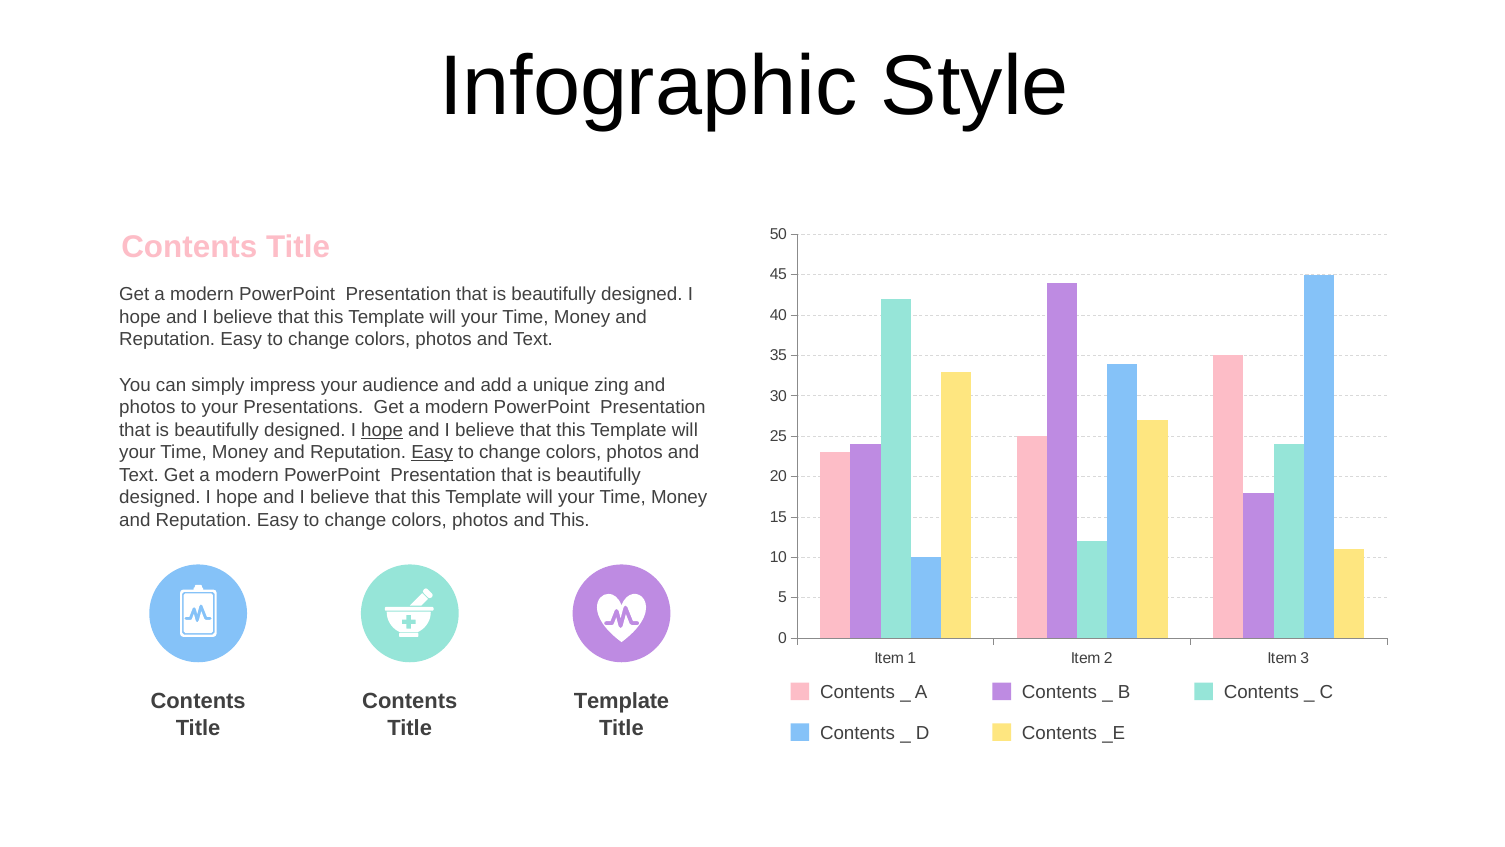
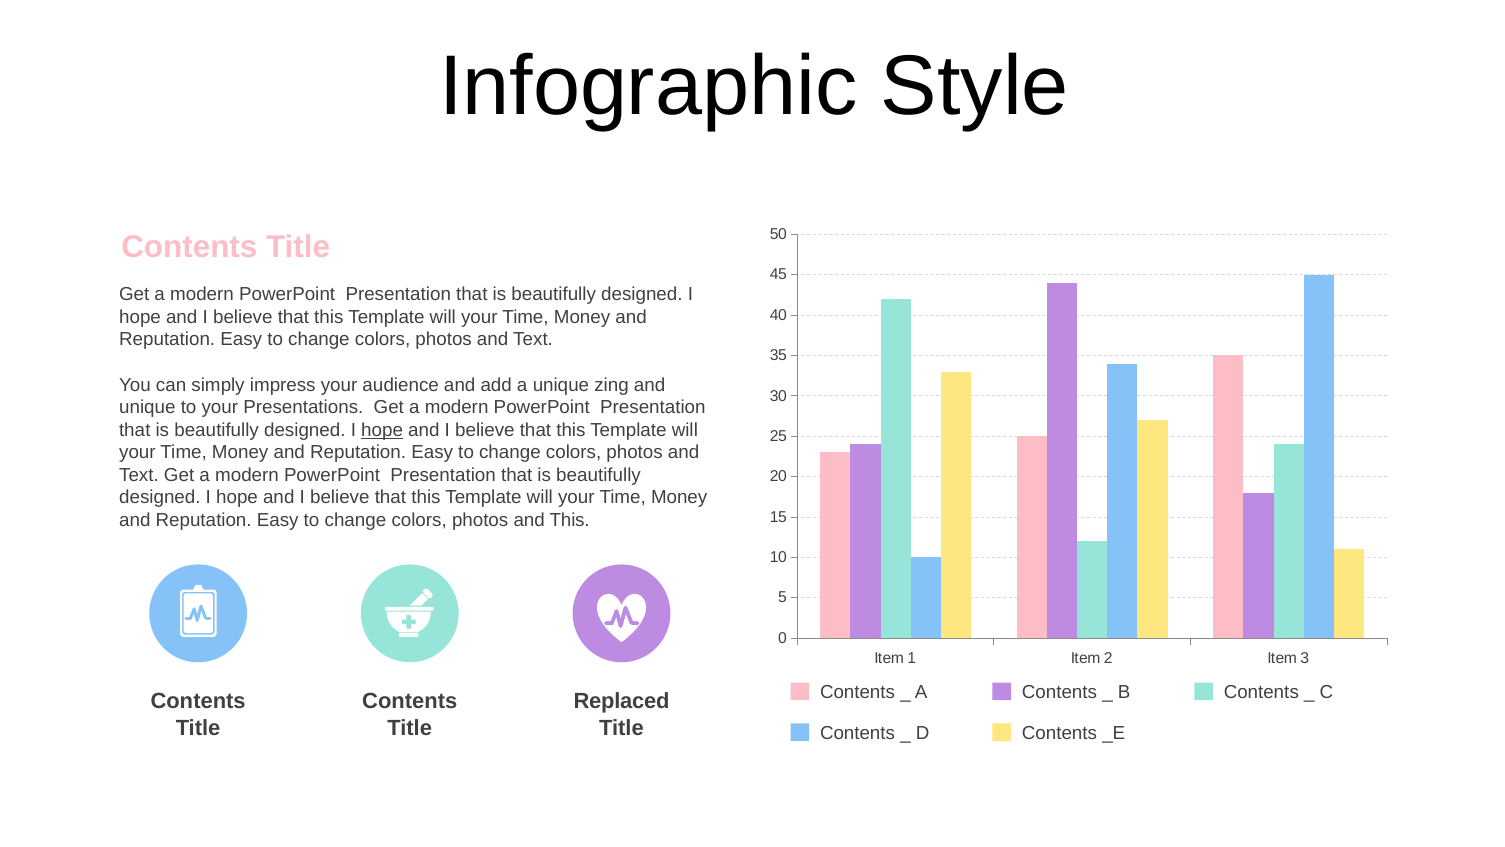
photos at (147, 407): photos -> unique
Easy at (432, 452) underline: present -> none
Template at (622, 701): Template -> Replaced
